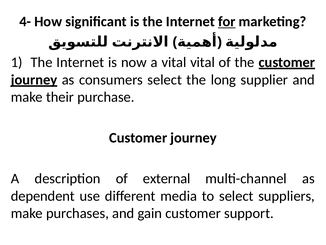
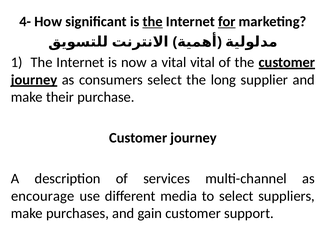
the at (153, 22) underline: none -> present
external: external -> services
dependent: dependent -> encourage
